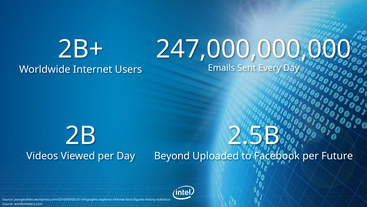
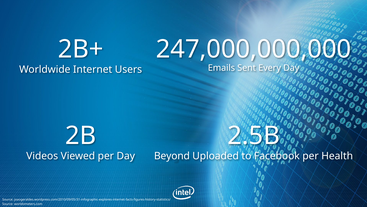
Future: Future -> Health
